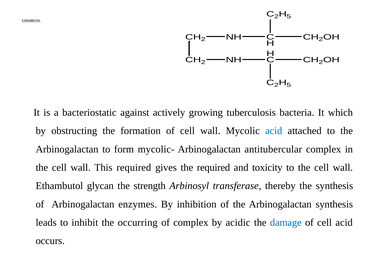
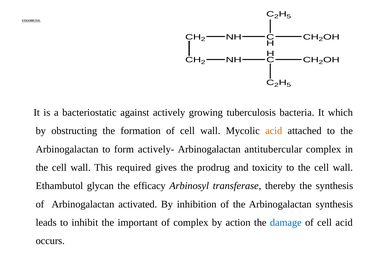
acid at (274, 131) colour: blue -> orange
mycolic-: mycolic- -> actively-
the required: required -> prodrug
strength: strength -> efficacy
enzymes: enzymes -> activated
occurring: occurring -> important
acidic: acidic -> action
